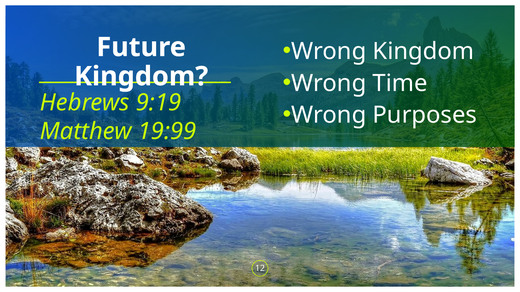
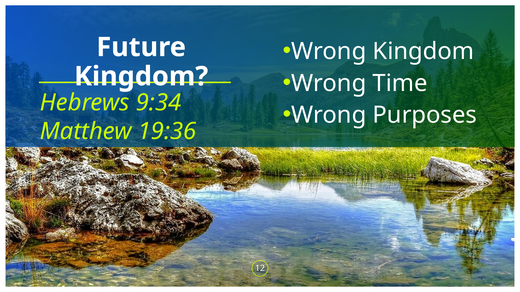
9:19: 9:19 -> 9:34
19:99: 19:99 -> 19:36
